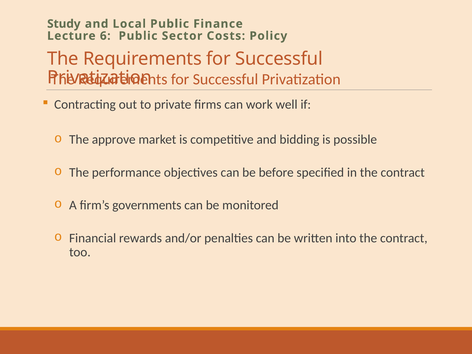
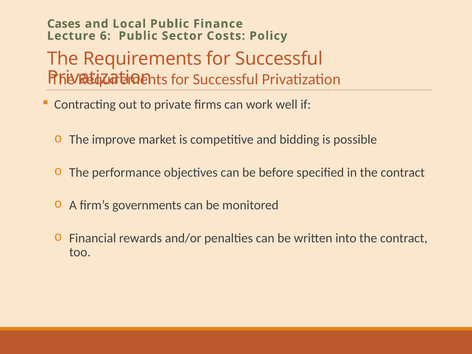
Study: Study -> Cases
approve: approve -> improve
